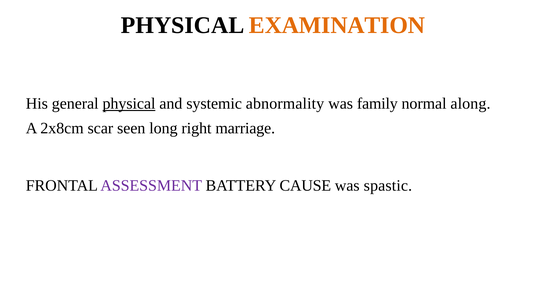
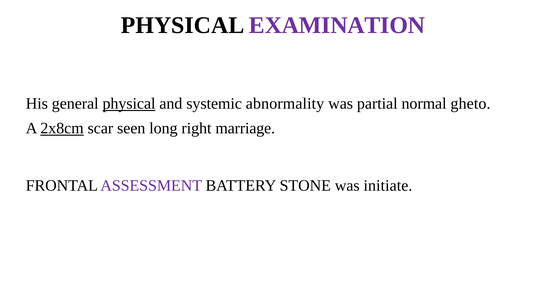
EXAMINATION colour: orange -> purple
family: family -> partial
along: along -> gheto
2x8cm underline: none -> present
CAUSE: CAUSE -> STONE
spastic: spastic -> initiate
